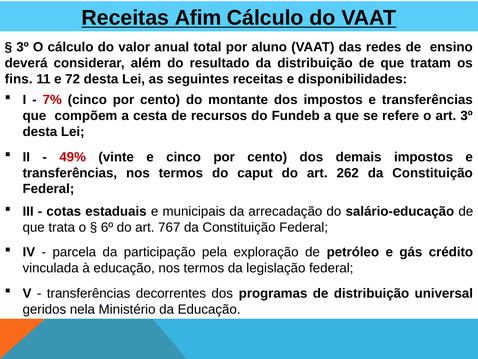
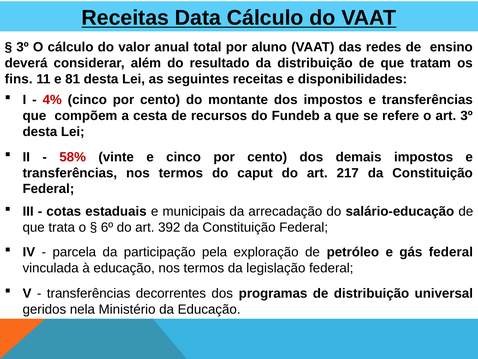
Afim: Afim -> Data
72: 72 -> 81
7%: 7% -> 4%
49%: 49% -> 58%
262: 262 -> 217
767: 767 -> 392
gás crédito: crédito -> federal
